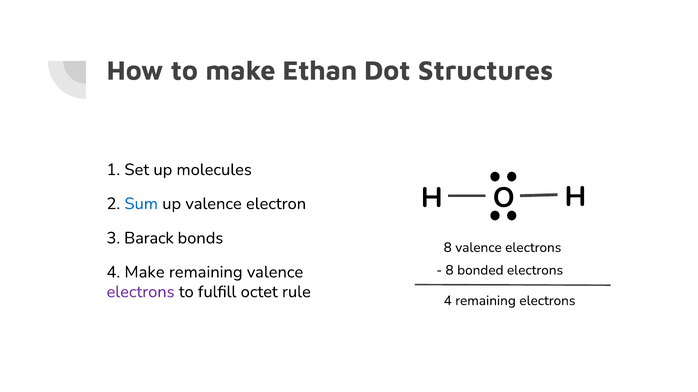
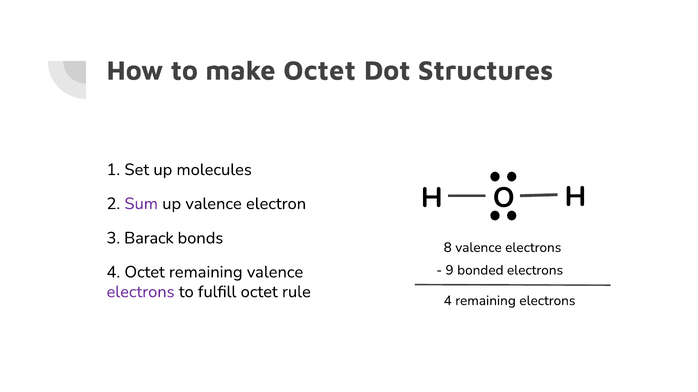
make Ethan: Ethan -> Octet
Sum colour: blue -> purple
8 at (450, 271): 8 -> 9
4 Make: Make -> Octet
